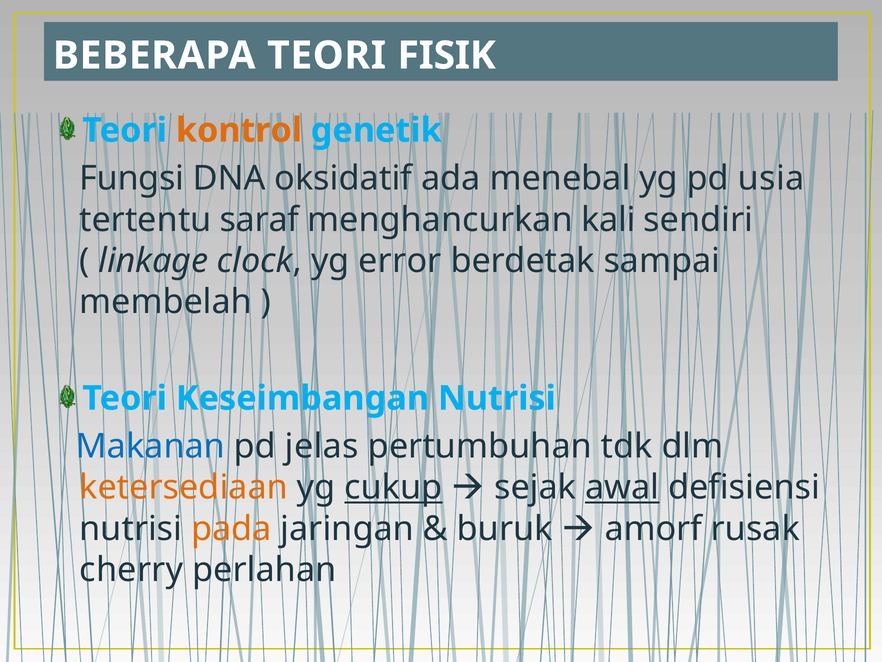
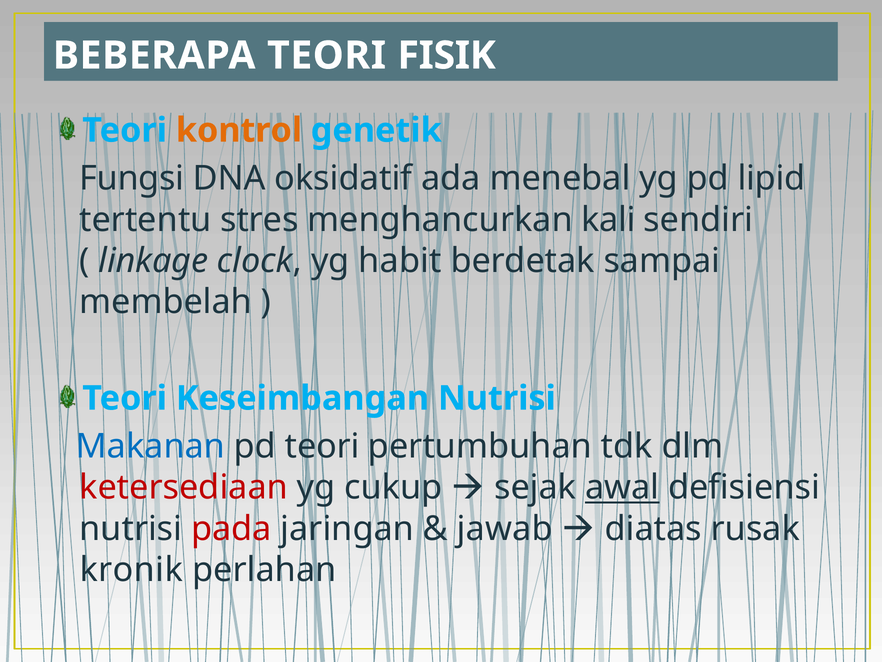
usia: usia -> lipid
saraf: saraf -> stres
error: error -> habit
pd jelas: jelas -> teori
ketersediaan colour: orange -> red
cukup underline: present -> none
pada colour: orange -> red
buruk: buruk -> jawab
amorf: amorf -> diatas
cherry: cherry -> kronik
